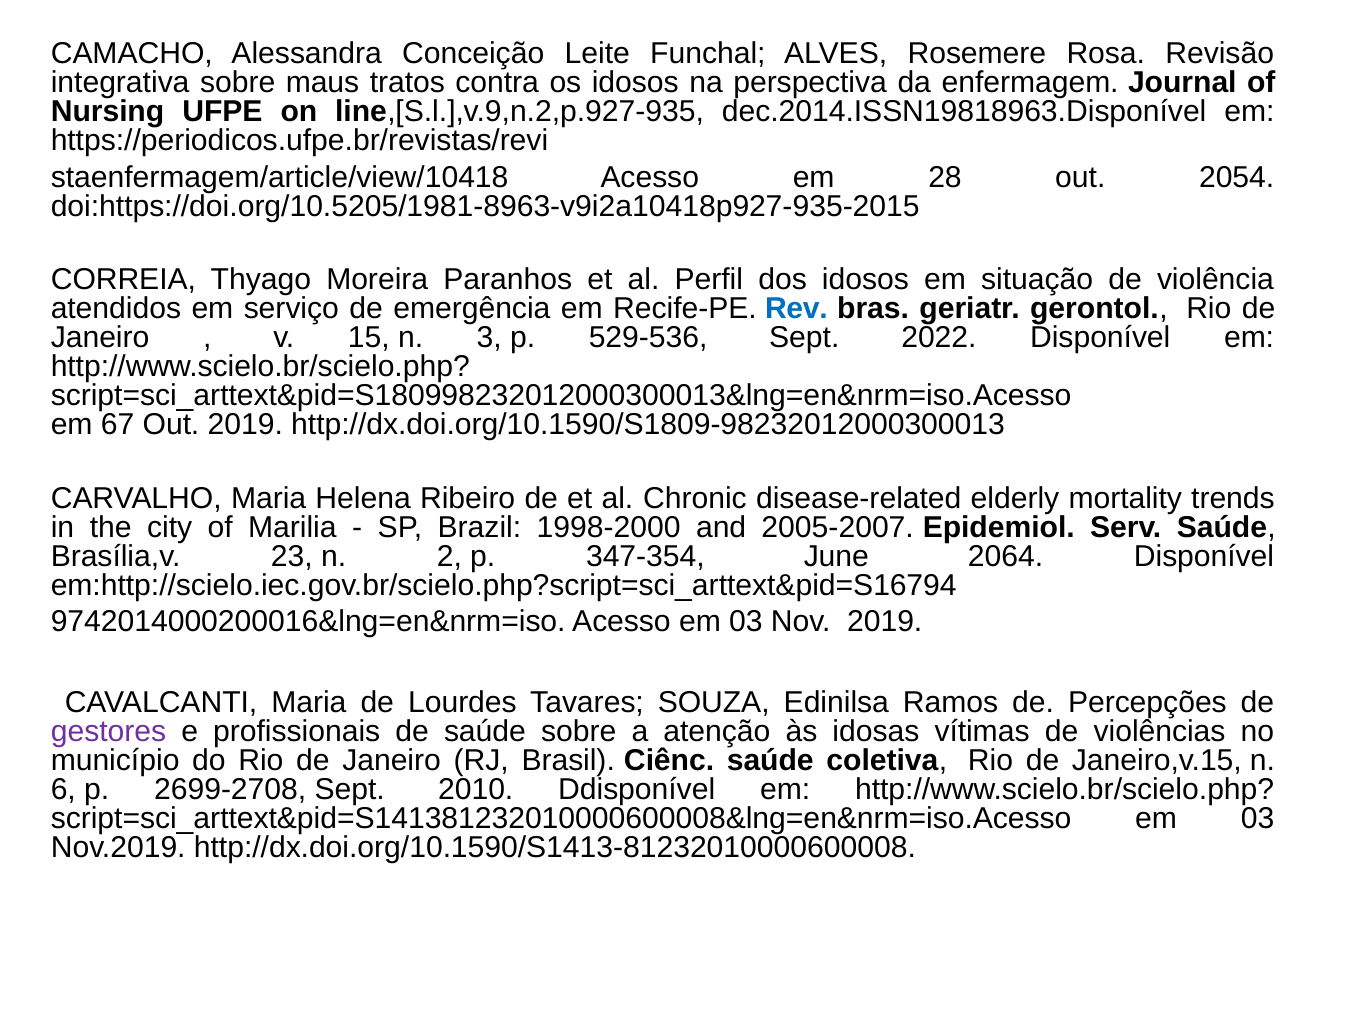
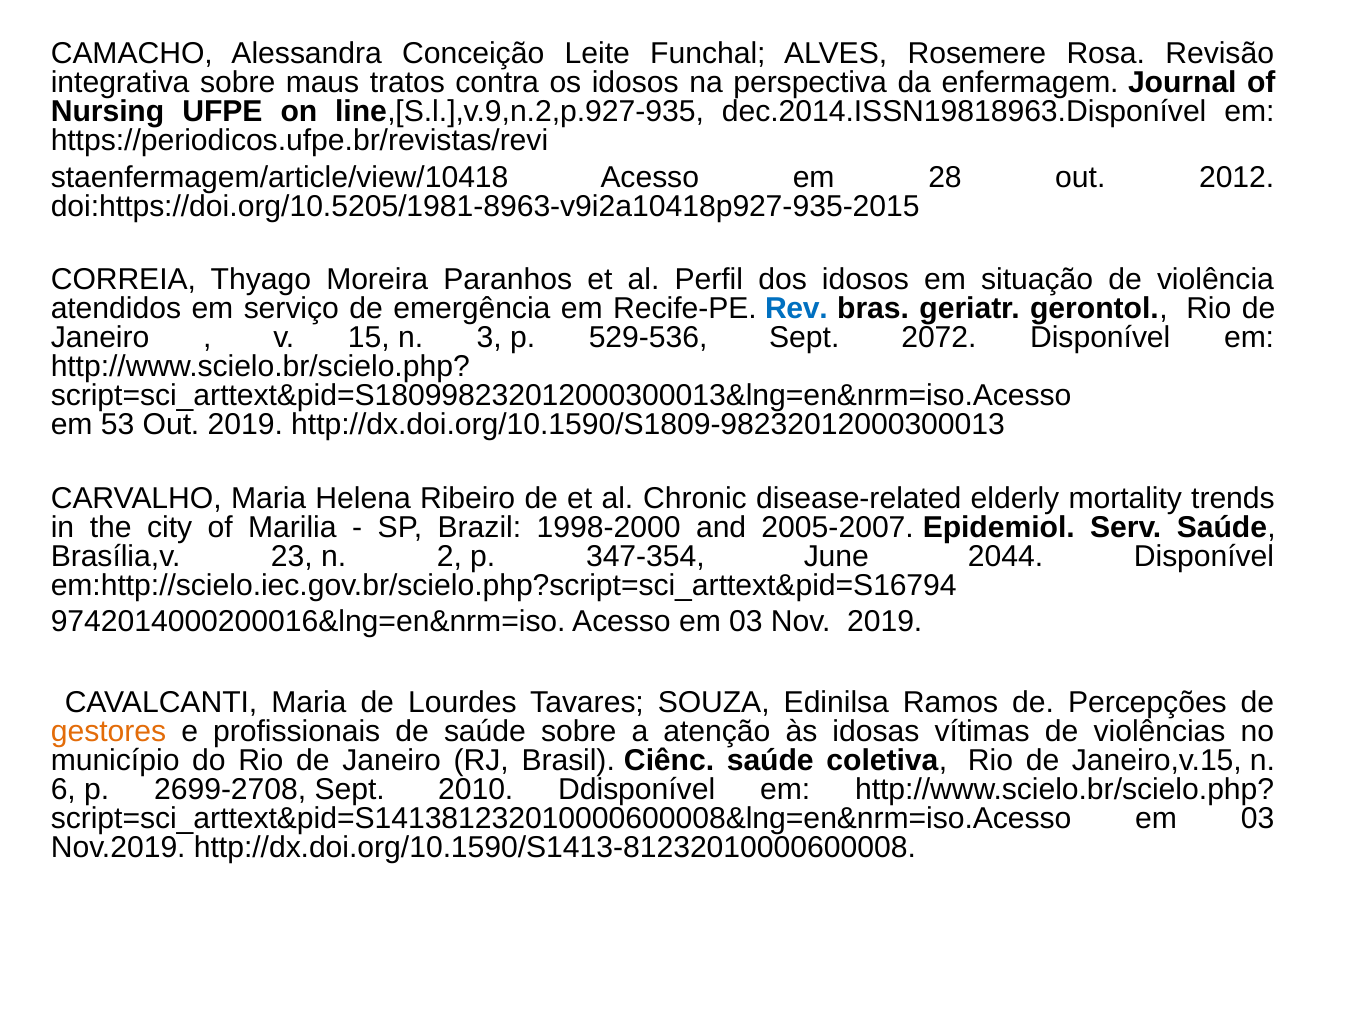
2054: 2054 -> 2012
2022: 2022 -> 2072
67: 67 -> 53
2064: 2064 -> 2044
gestores colour: purple -> orange
